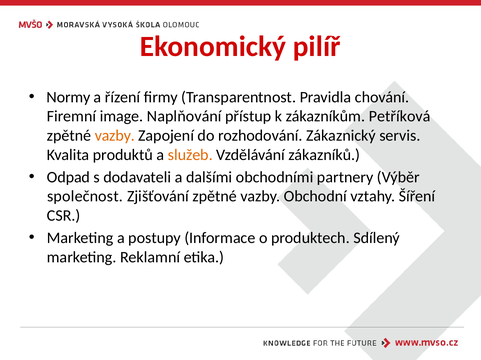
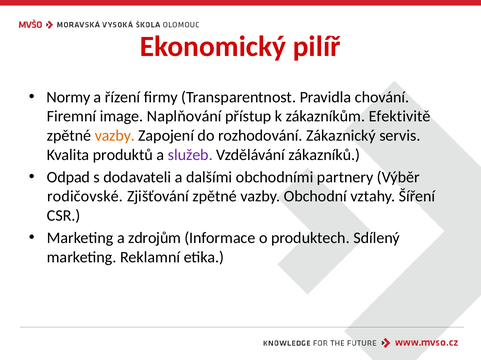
Petříková: Petříková -> Efektivitě
služeb colour: orange -> purple
společnost: společnost -> rodičovské
postupy: postupy -> zdrojům
